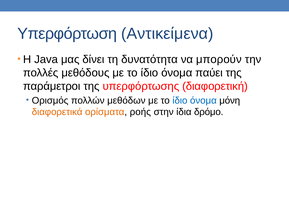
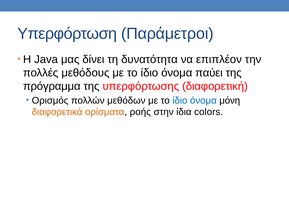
Αντικείμενα: Αντικείμενα -> Παράμετροι
μπορούν: μπορούν -> επιπλέον
παράμετροι: παράμετροι -> πρόγραμμα
δρόμο: δρόμο -> colors
